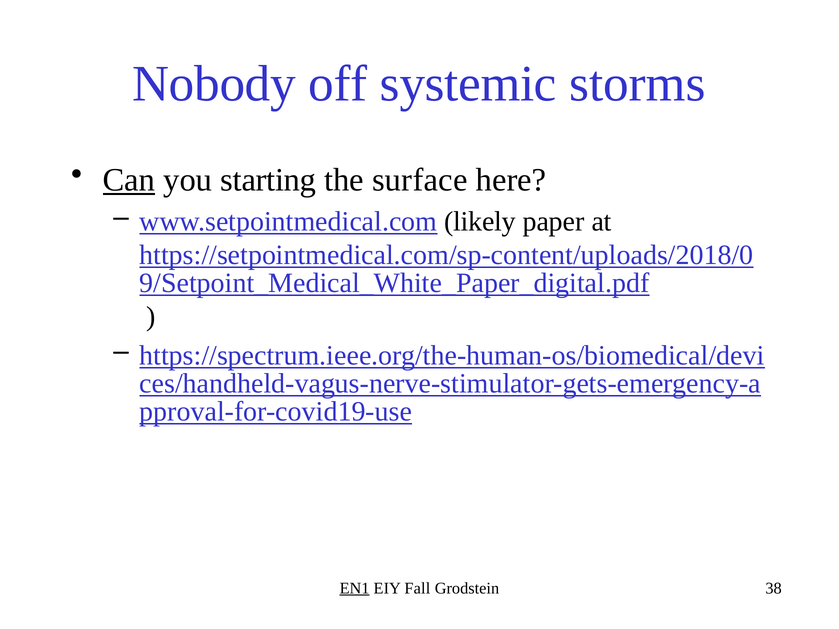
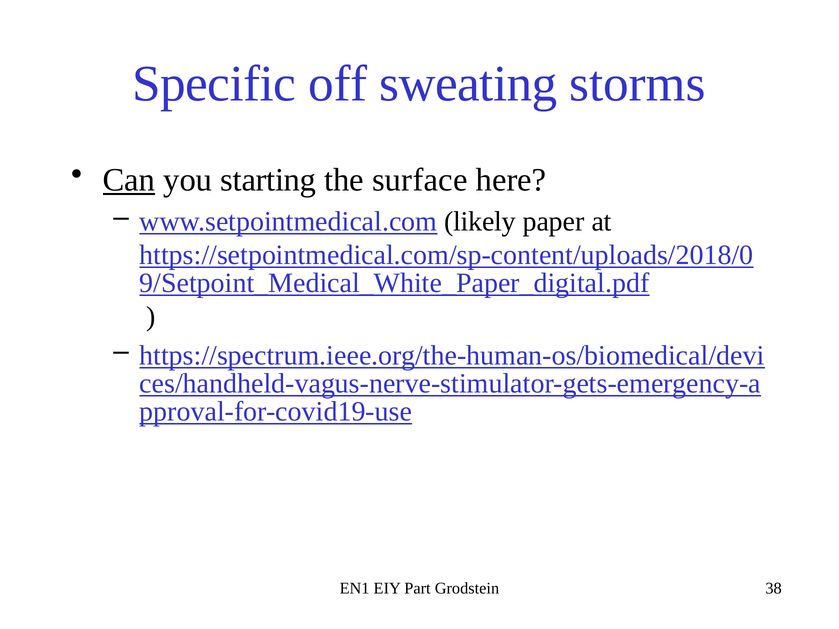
Nobody: Nobody -> Specific
systemic: systemic -> sweating
EN1 underline: present -> none
Fall: Fall -> Part
